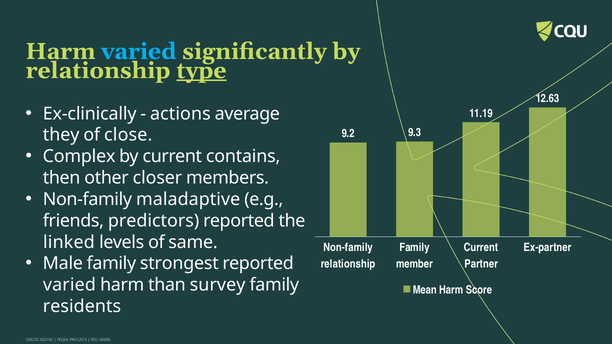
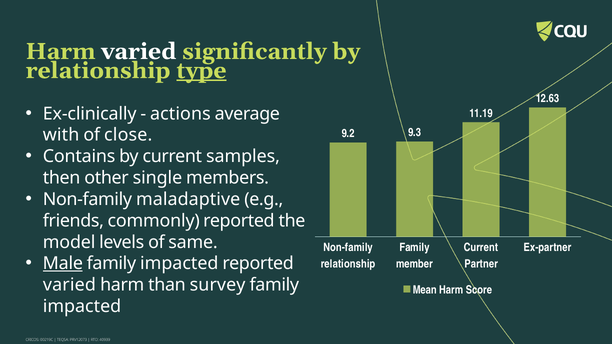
varied at (139, 51) colour: light blue -> white
they: they -> with
Complex: Complex -> Contains
contains: contains -> samples
closer: closer -> single
predictors: predictors -> commonly
linked: linked -> model
Male underline: none -> present
strongest at (179, 264): strongest -> impacted
residents at (82, 307): residents -> impacted
